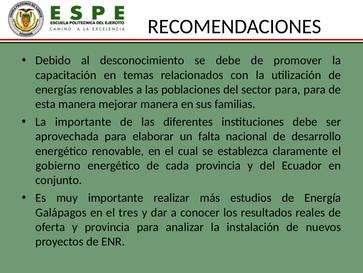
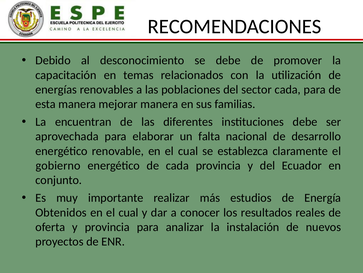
sector para: para -> cada
La importante: importante -> encuentran
Galápagos: Galápagos -> Obtenidos
tres at (128, 212): tres -> cual
